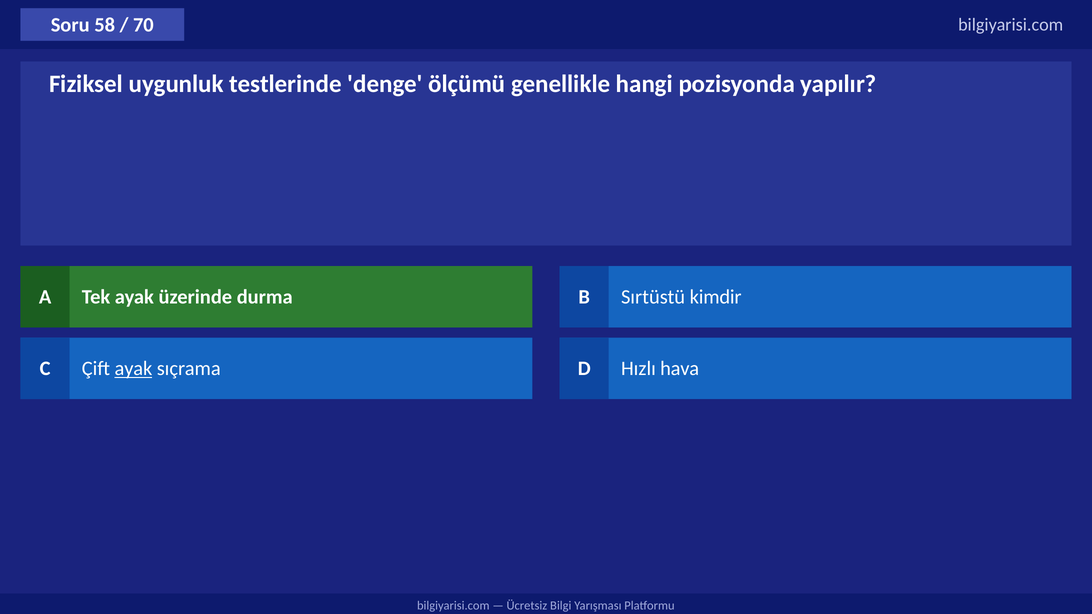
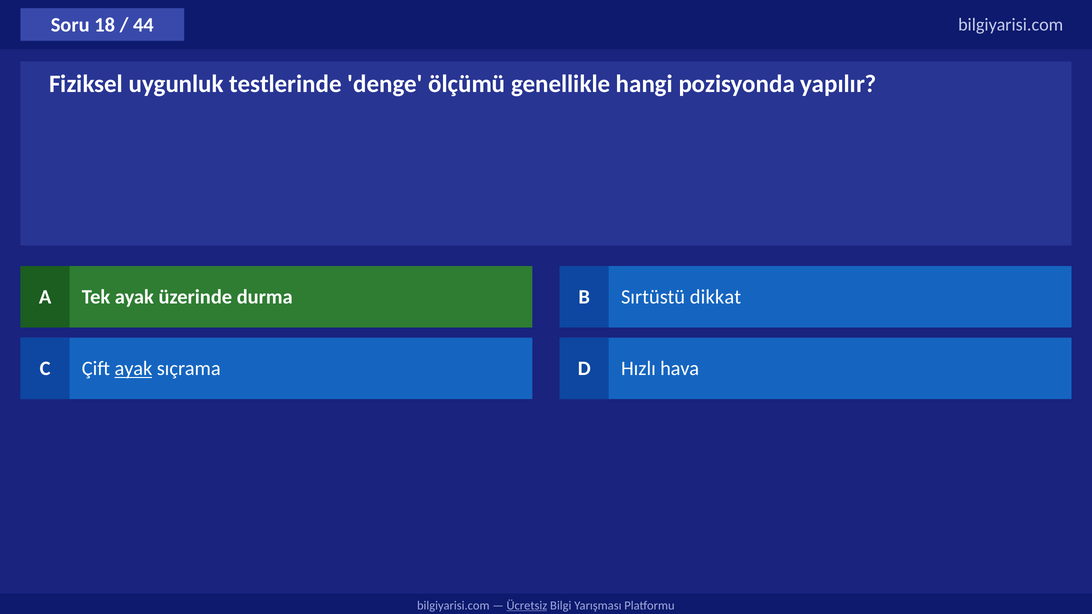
58: 58 -> 18
70: 70 -> 44
kimdir: kimdir -> dikkat
Ücretsiz underline: none -> present
